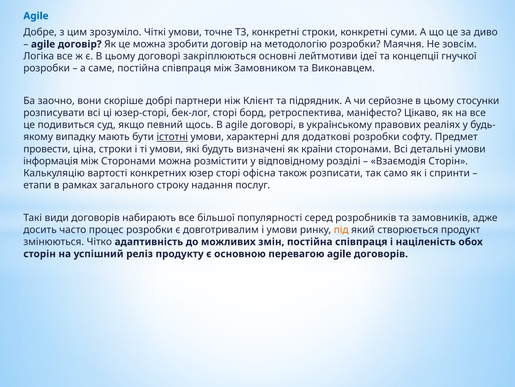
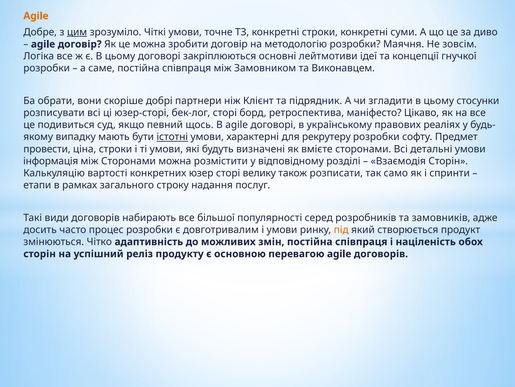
Agile at (36, 16) colour: blue -> orange
цим underline: none -> present
заочно: заочно -> обрати
серйозне: серйозне -> згладити
додаткові: додаткові -> рекрутеру
країни: країни -> вмієте
офісна: офісна -> велику
